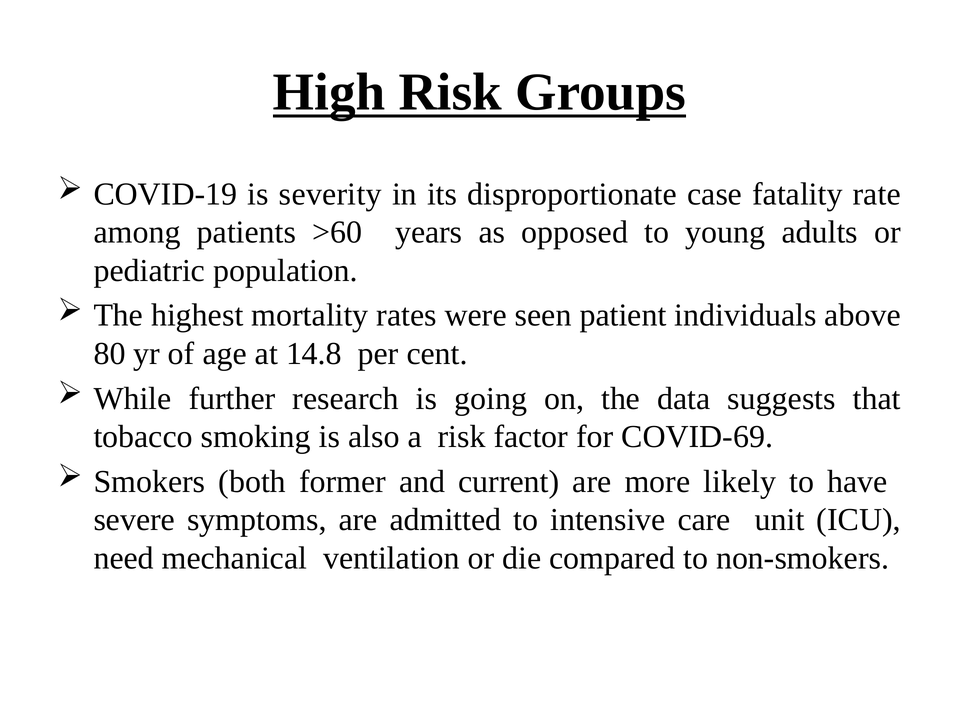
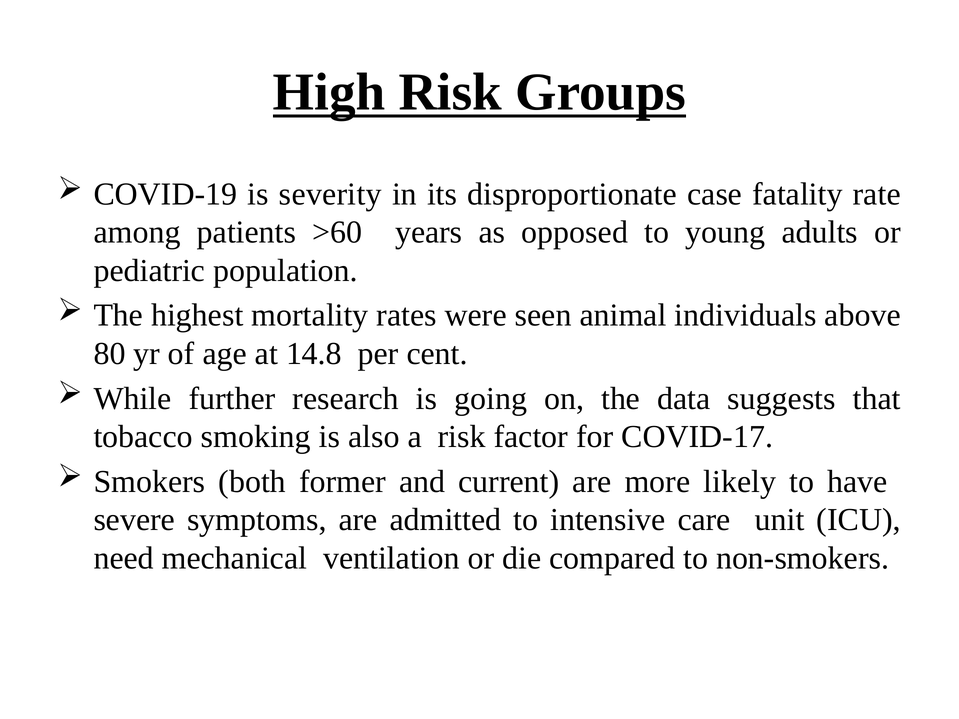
patient: patient -> animal
COVID-69: COVID-69 -> COVID-17
